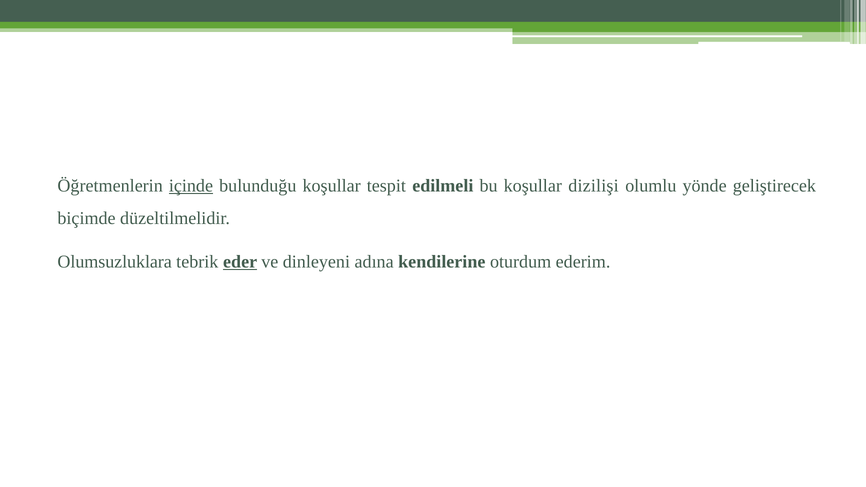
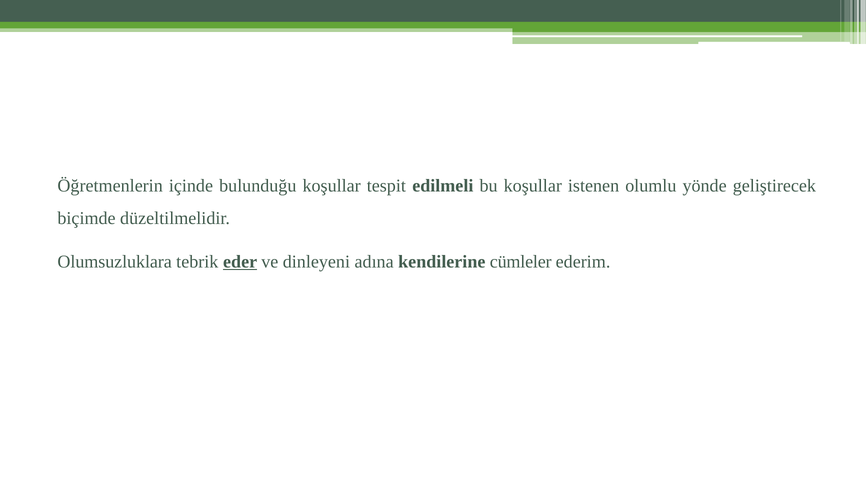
içinde underline: present -> none
dizilişi: dizilişi -> istenen
oturdum: oturdum -> cümleler
